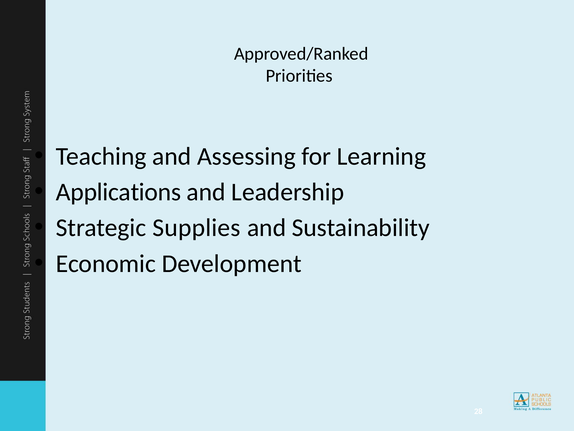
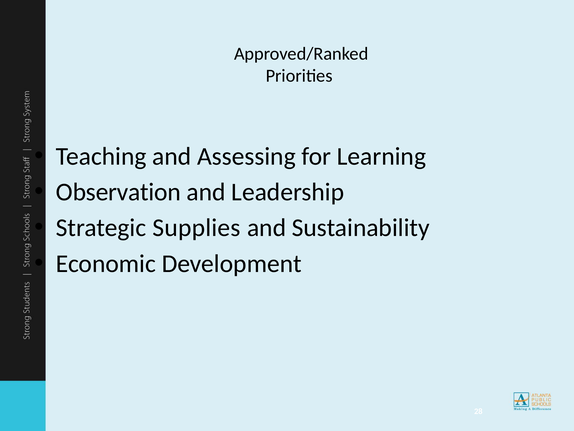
Applications: Applications -> Observation
